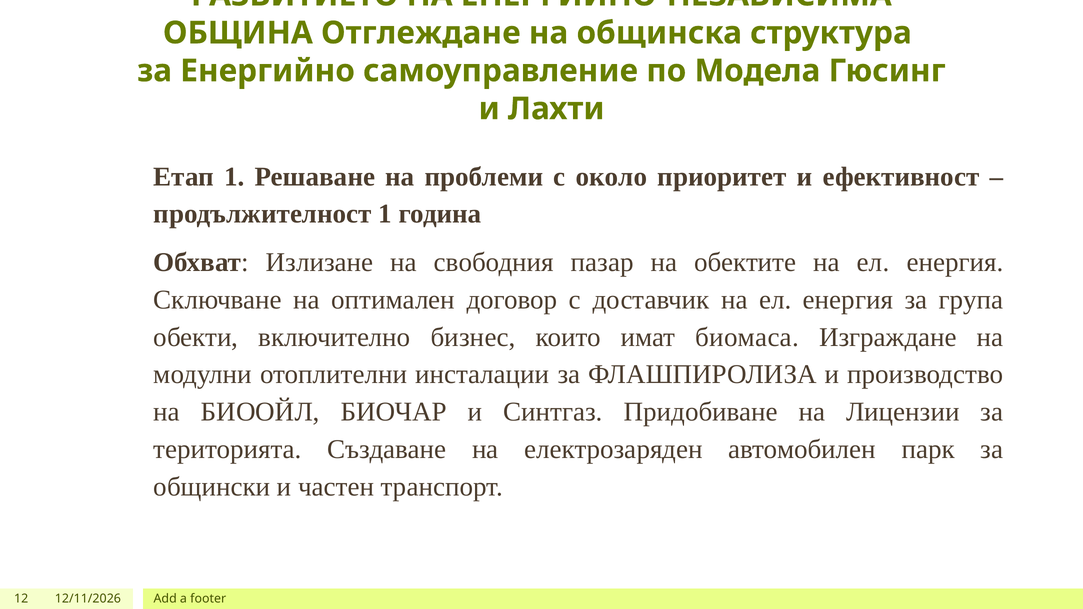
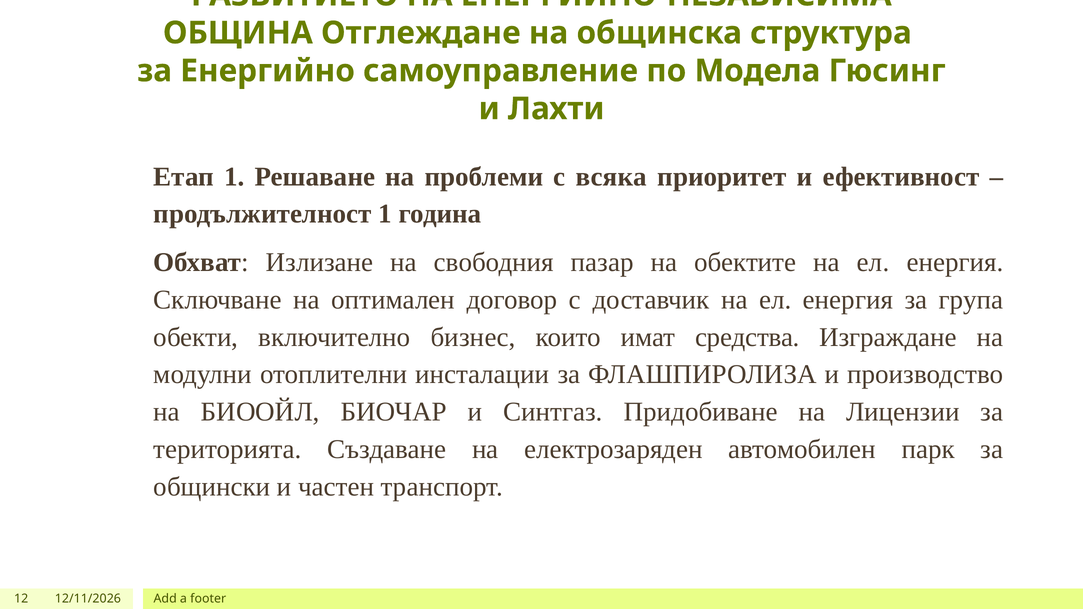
около: около -> всяка
биомаса: биомаса -> средства
